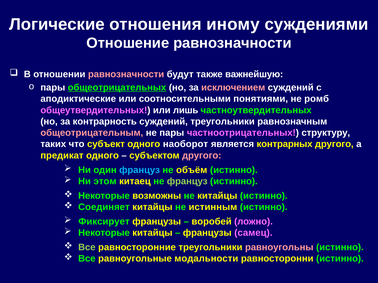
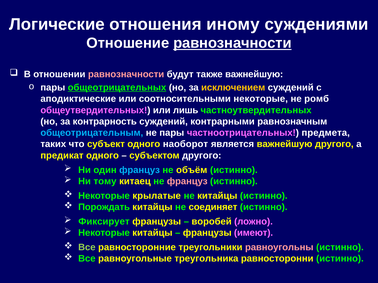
равнозначности at (232, 43) underline: none -> present
исключением colour: pink -> yellow
соотносительными понятиями: понятиями -> некоторые
суждений треугольники: треугольники -> контрарными
общеотрицательным colour: pink -> light blue
структуру: структуру -> предмета
является контрарных: контрарных -> важнейшую
другого at (202, 156) colour: pink -> white
этом: этом -> тому
француз at (187, 182) colour: light green -> pink
возможны: возможны -> крылатые
Соединяет: Соединяет -> Порождать
истинным: истинным -> соединяет
самец: самец -> имеют
модальности: модальности -> треугольника
